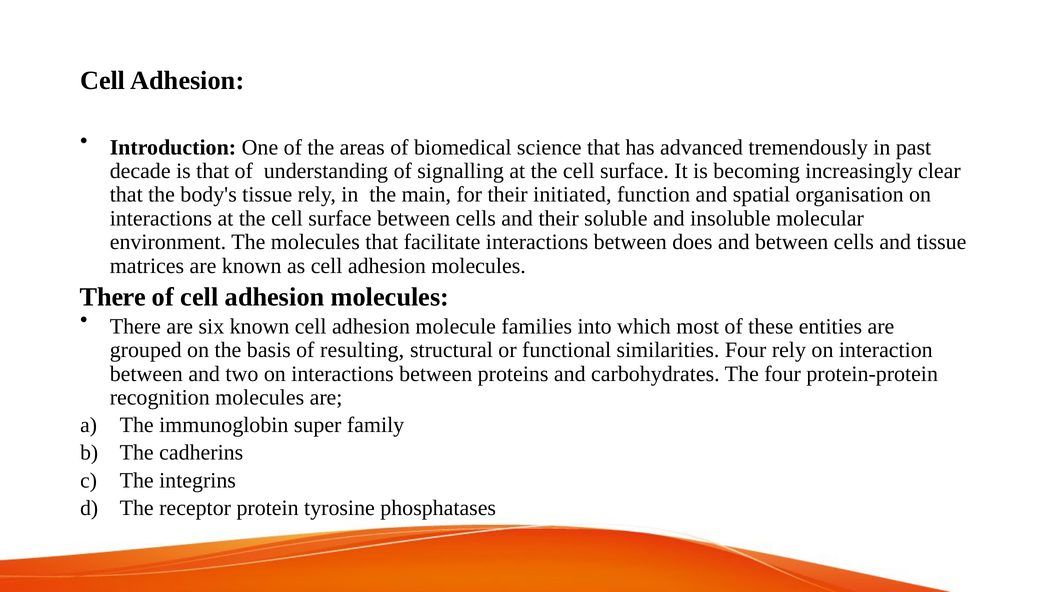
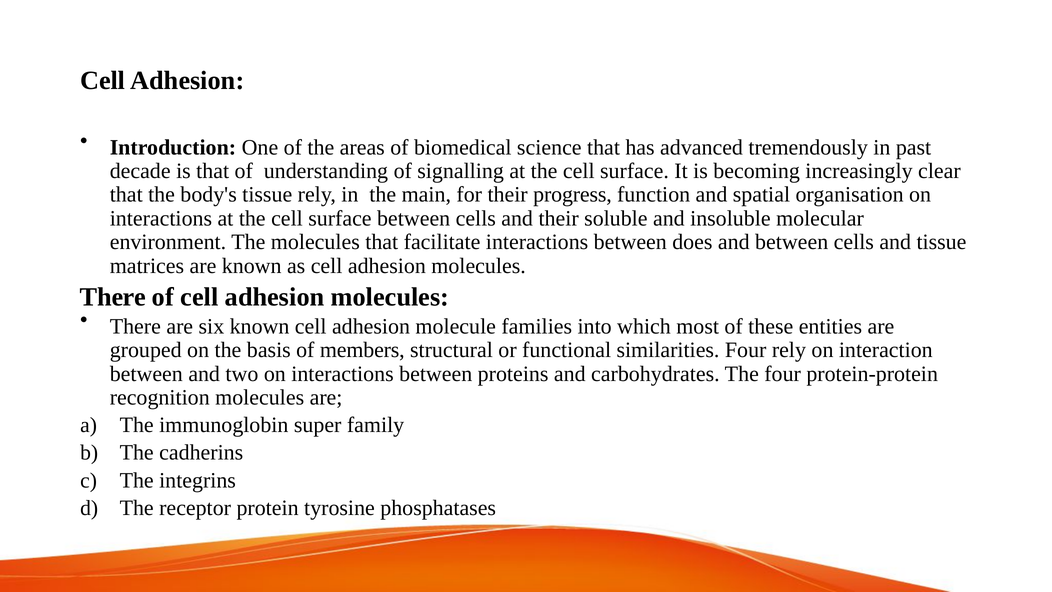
initiated: initiated -> progress
resulting: resulting -> members
